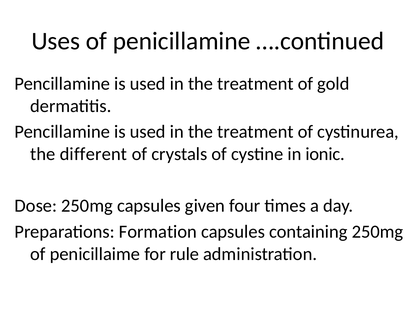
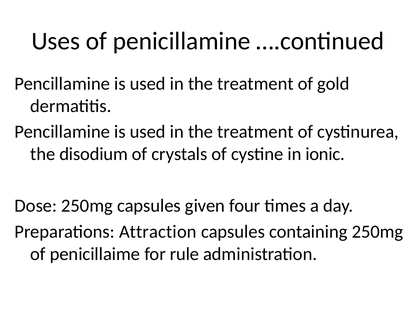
different: different -> disodium
Formation: Formation -> Attraction
